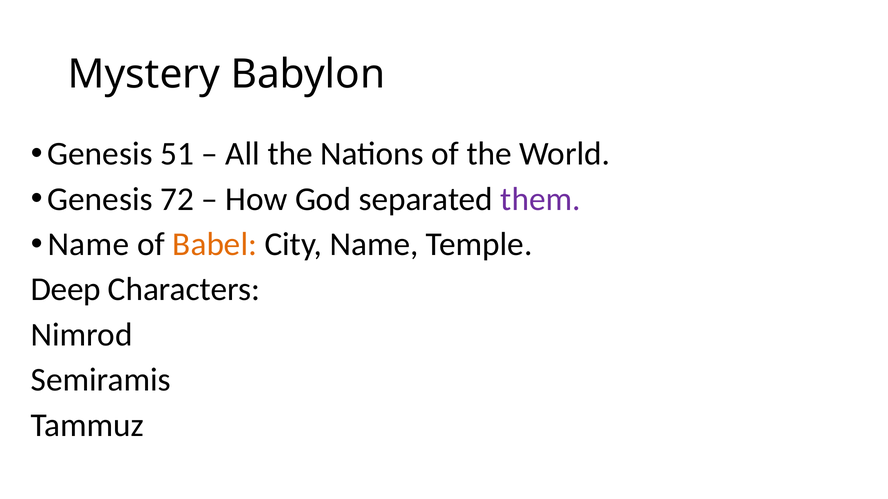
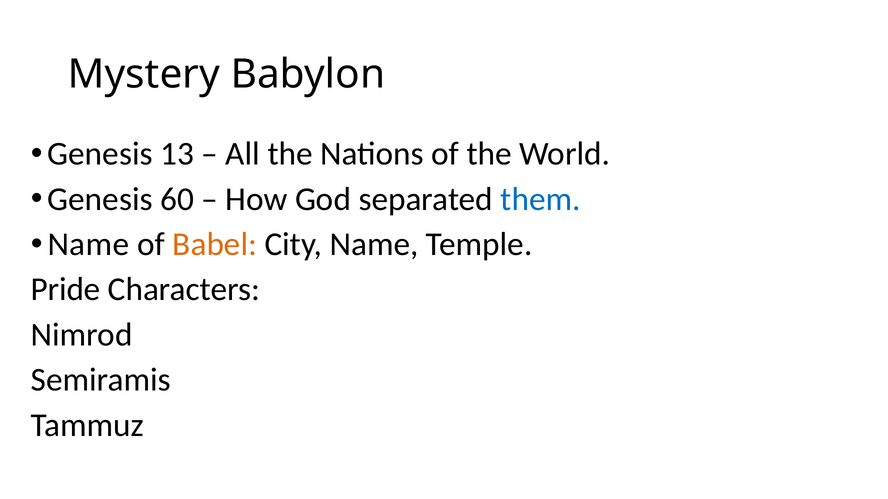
51: 51 -> 13
72: 72 -> 60
them colour: purple -> blue
Deep: Deep -> Pride
